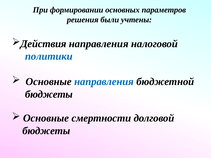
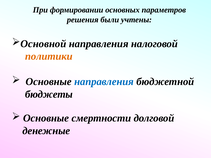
Действия: Действия -> Основной
политики colour: blue -> orange
бюджеты at (46, 131): бюджеты -> денежные
